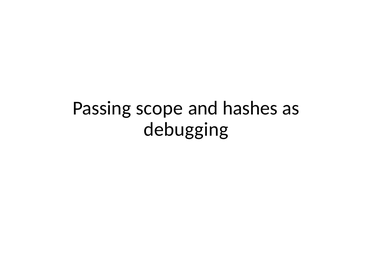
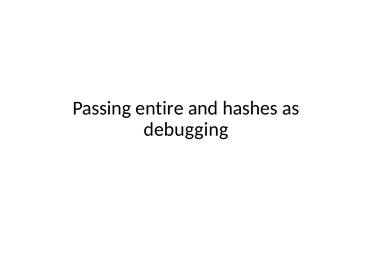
scope: scope -> entire
